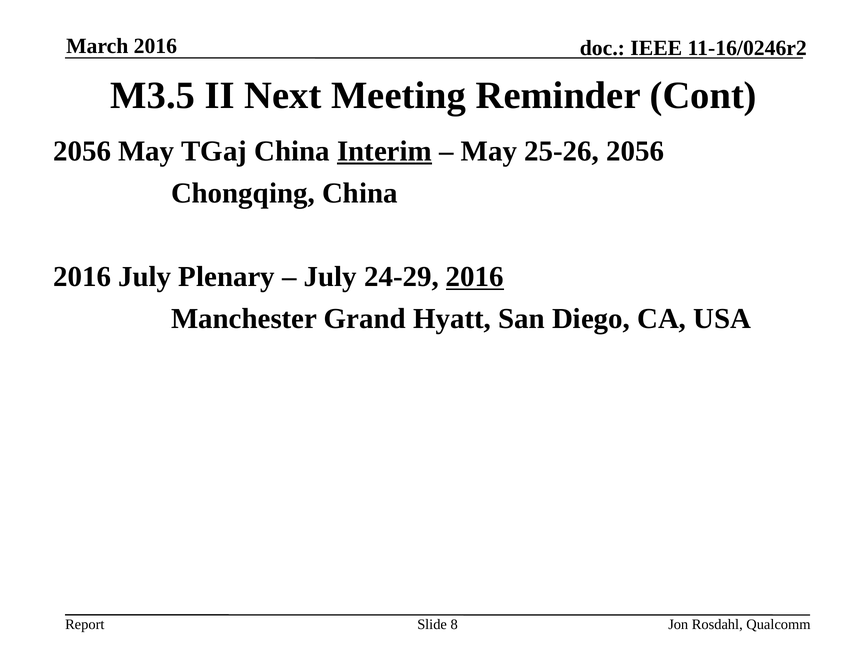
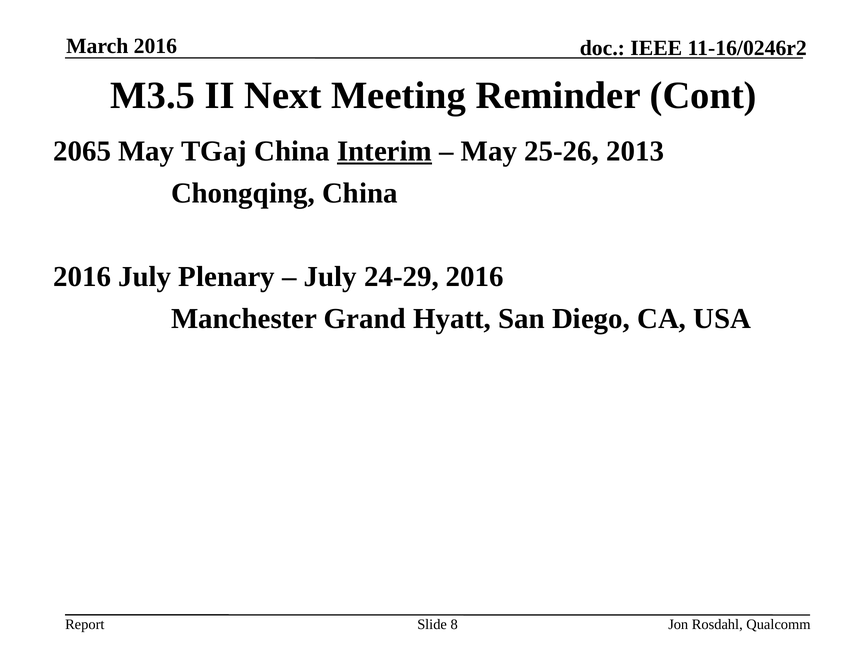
2056 at (82, 151): 2056 -> 2065
25-26 2056: 2056 -> 2013
2016 at (475, 277) underline: present -> none
